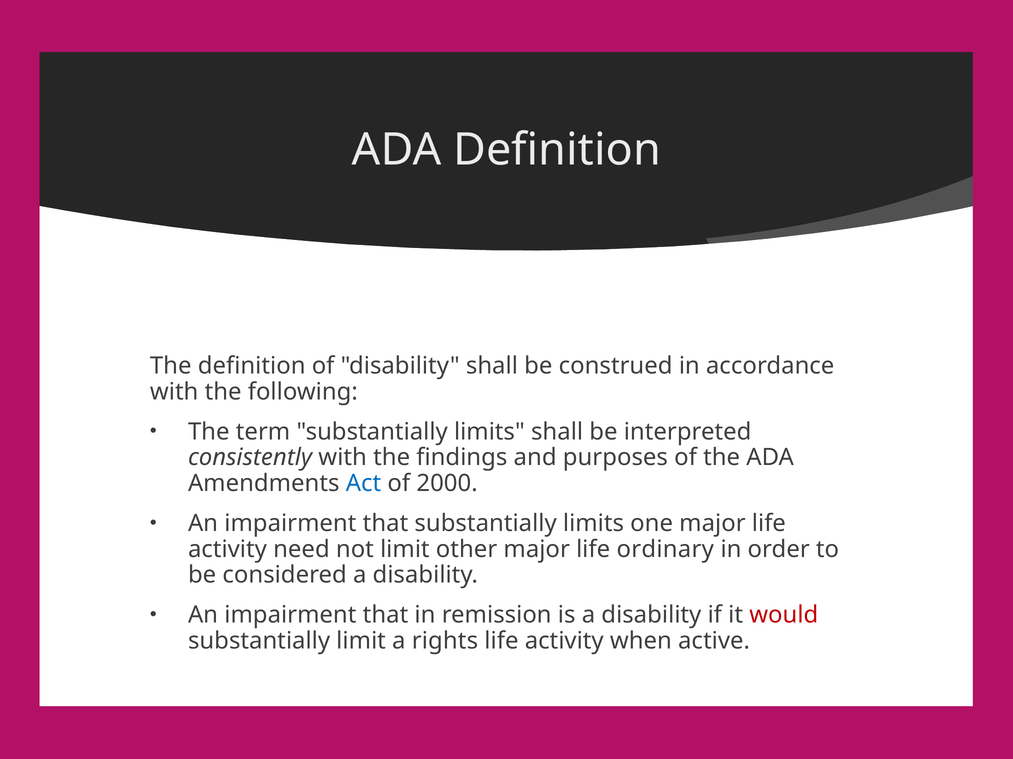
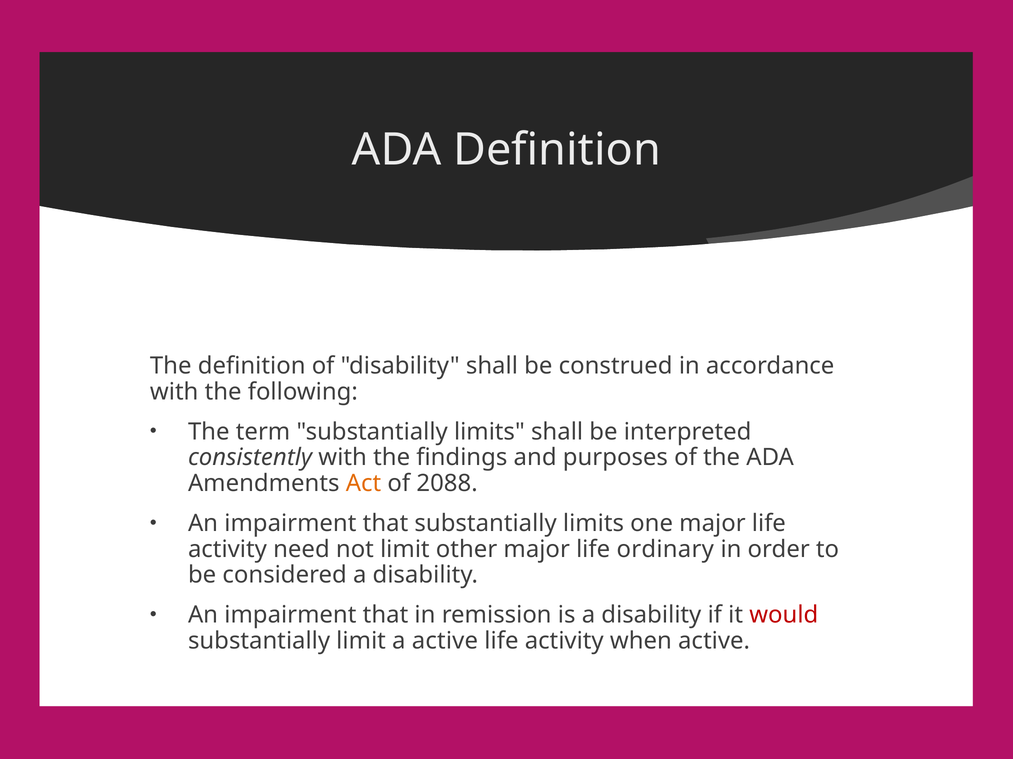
Act colour: blue -> orange
2000: 2000 -> 2088
a rights: rights -> active
